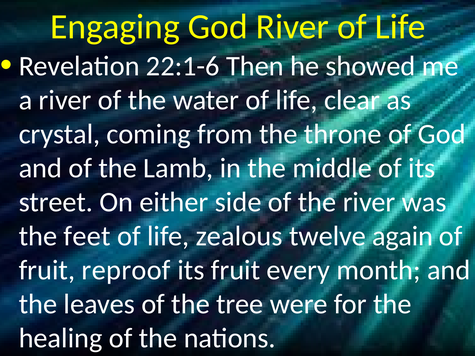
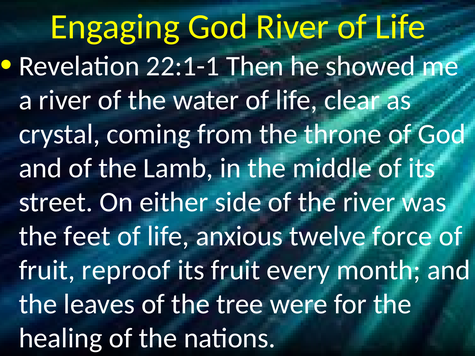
22:1-6: 22:1-6 -> 22:1-1
zealous: zealous -> anxious
again: again -> force
